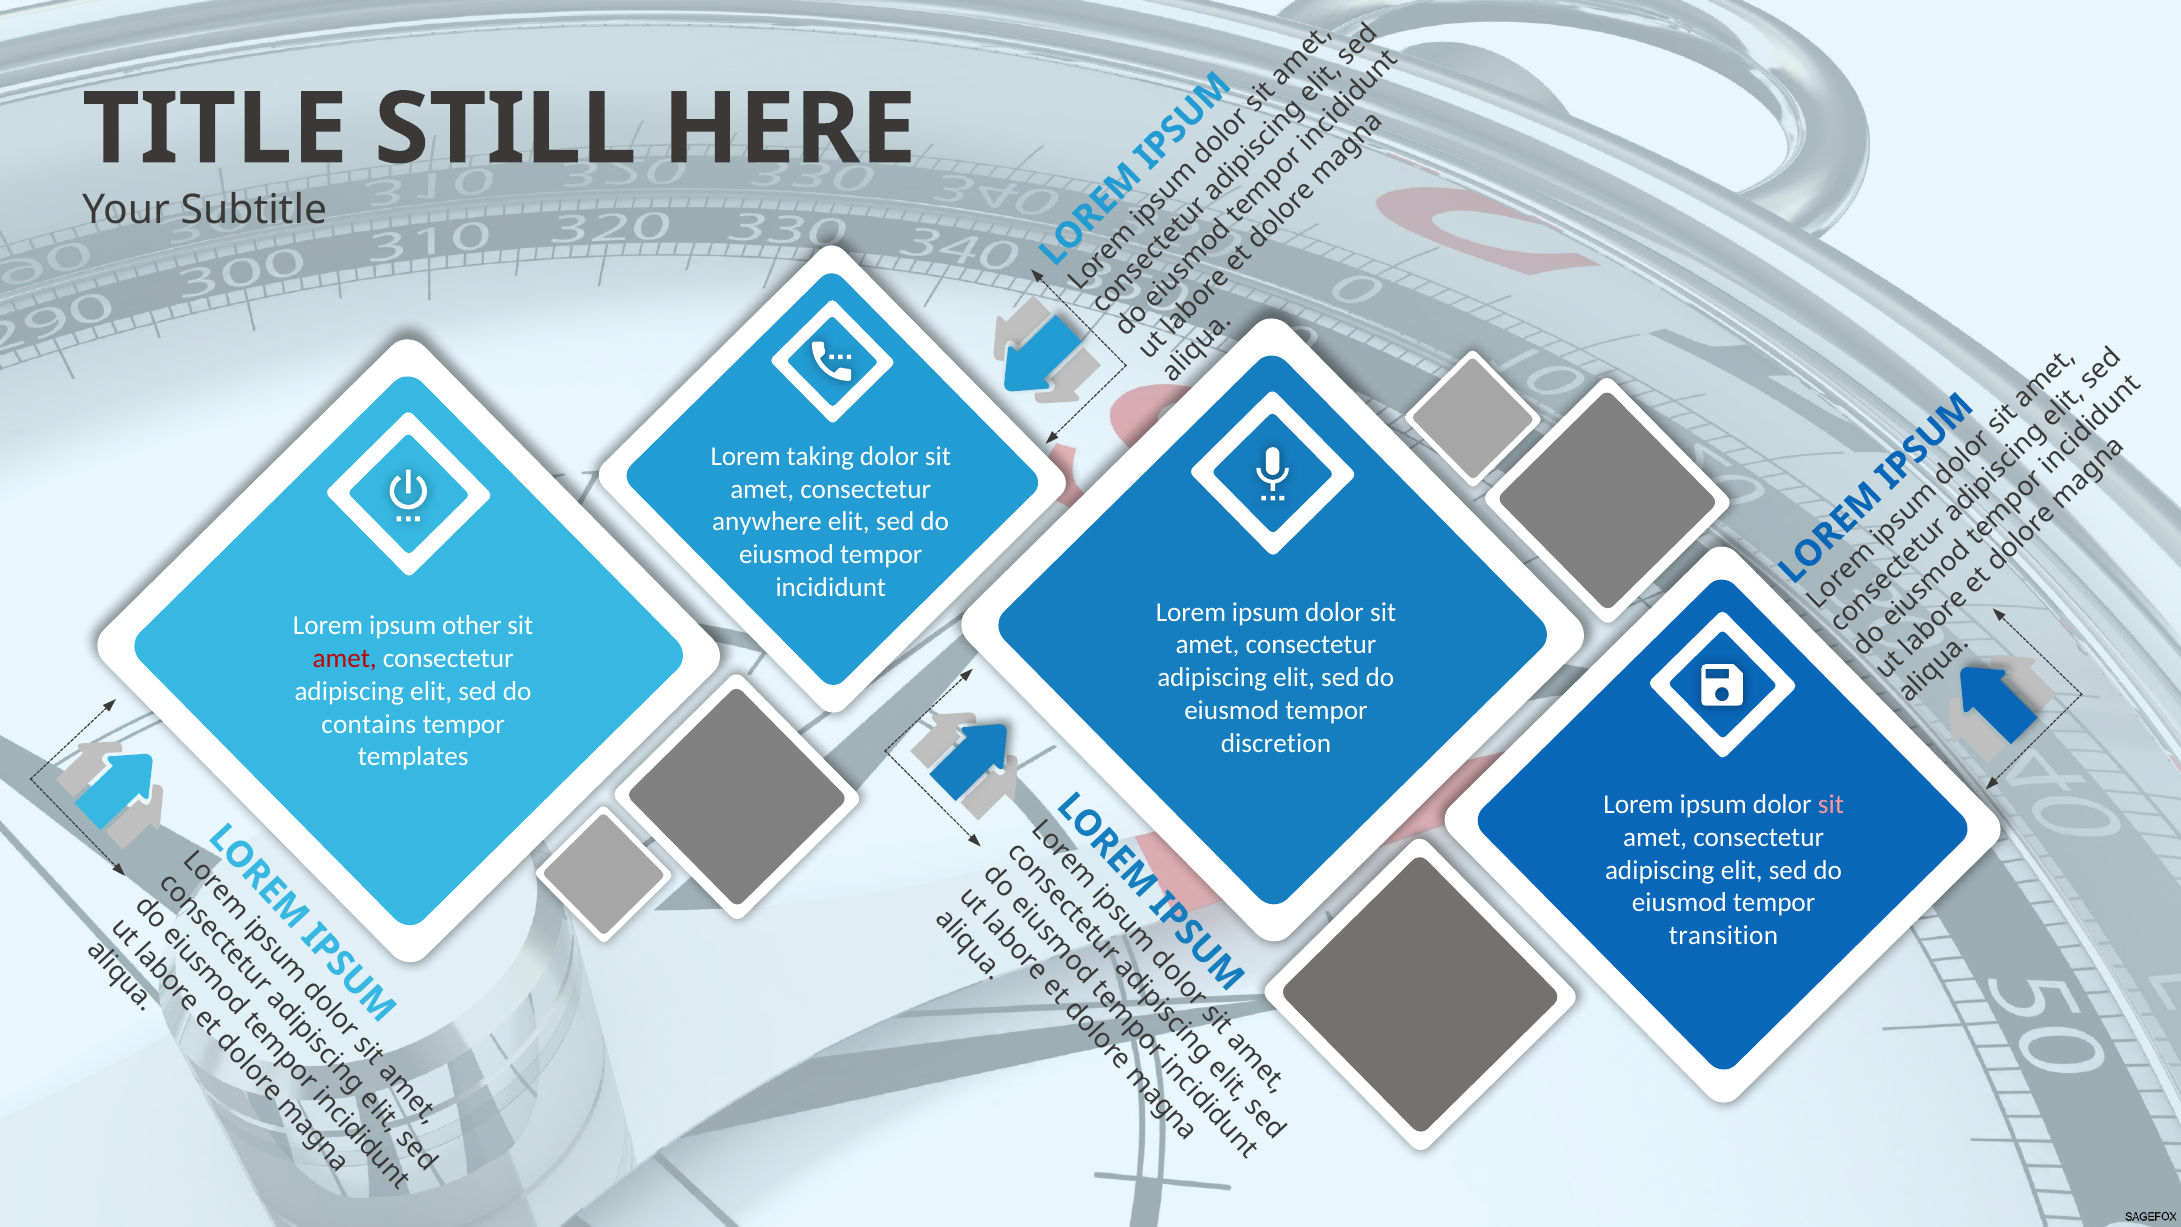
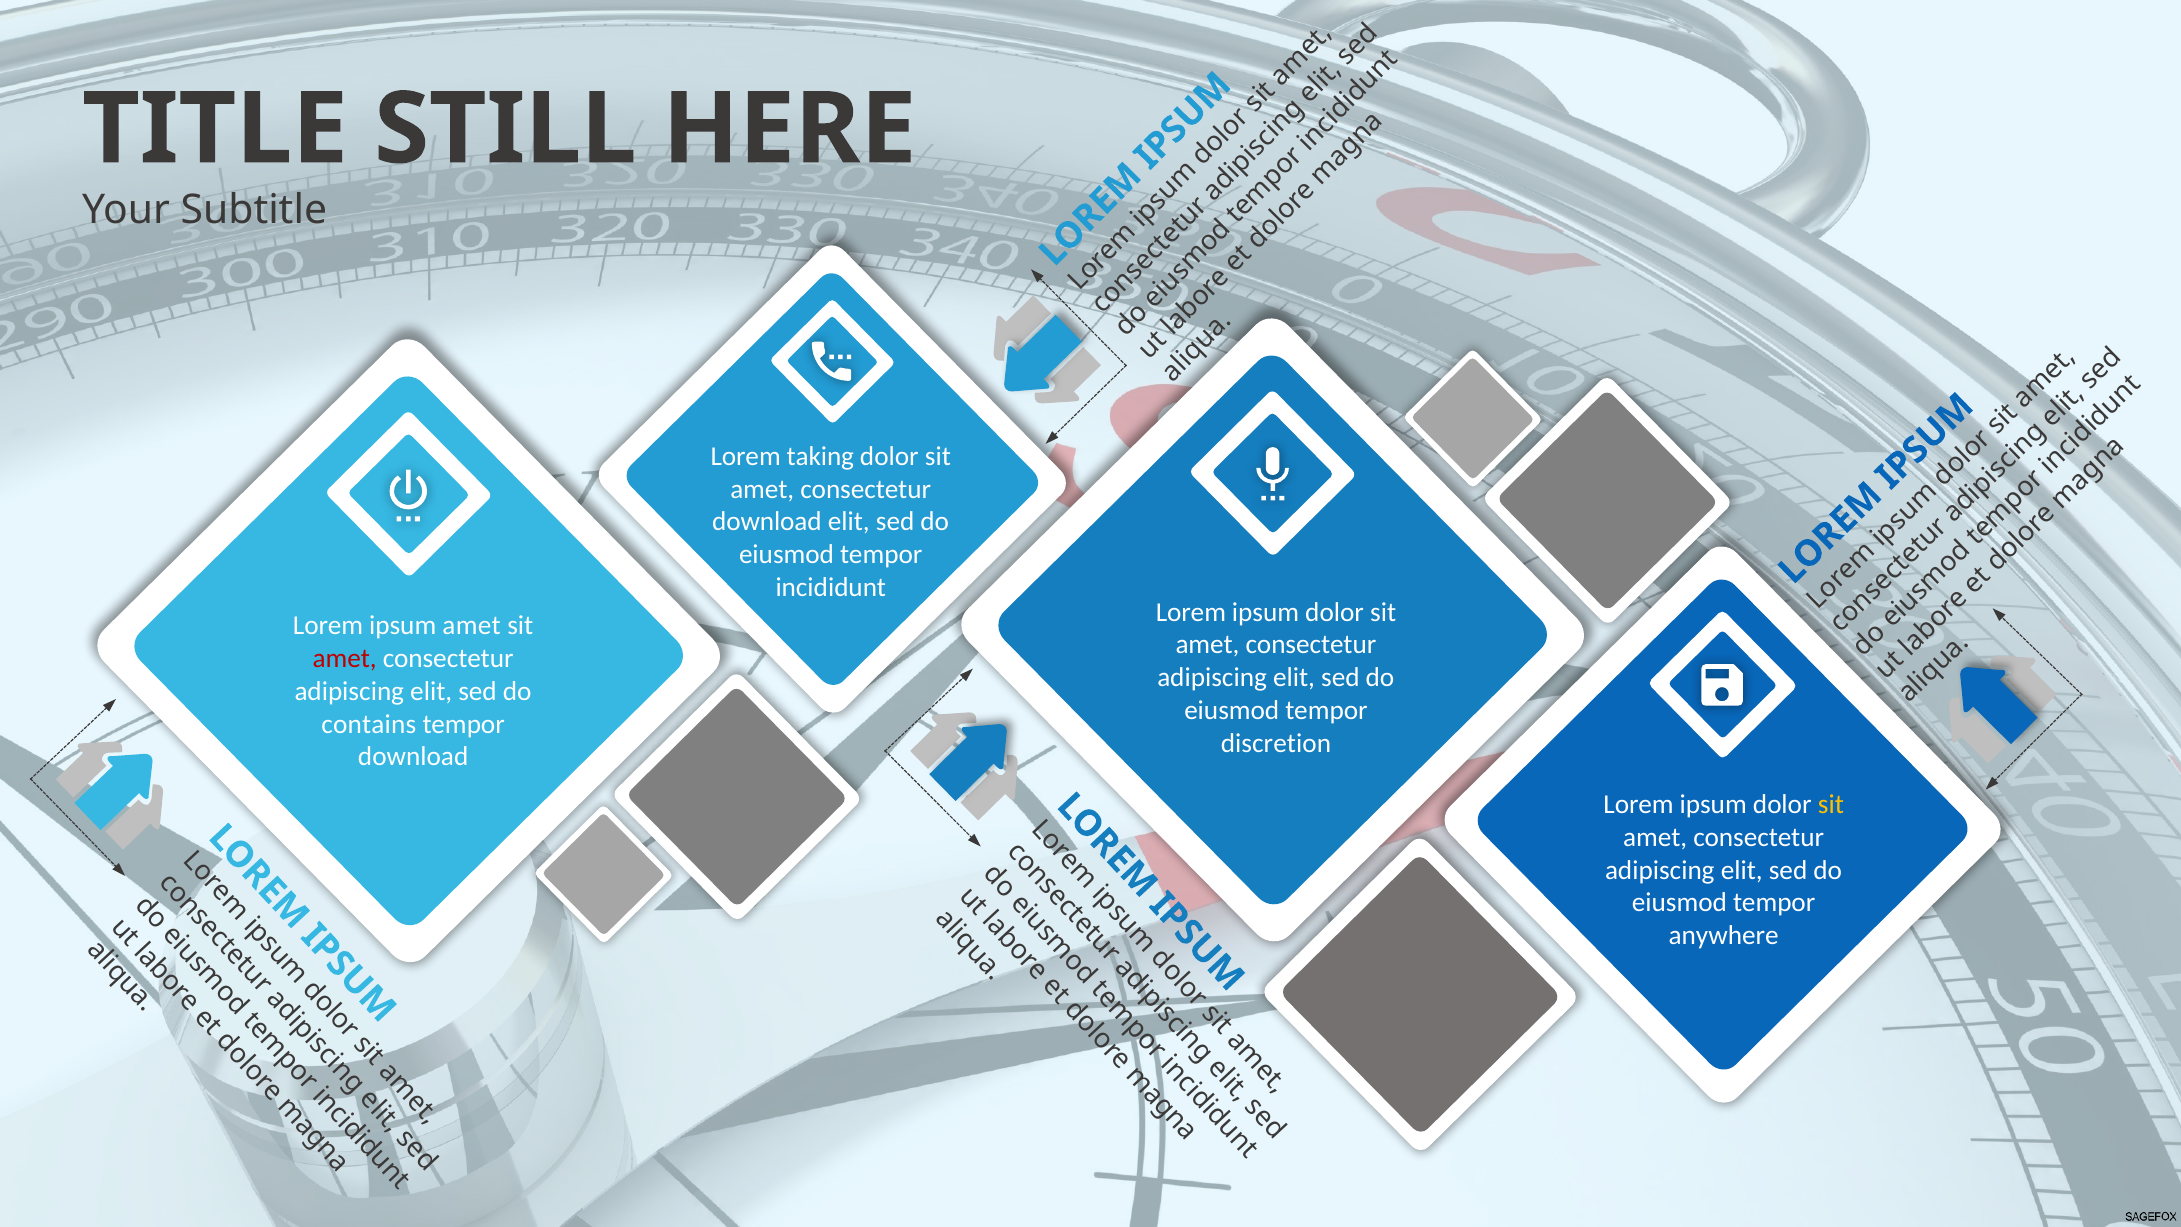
anywhere at (767, 522): anywhere -> download
ipsum other: other -> amet
templates at (413, 757): templates -> download
sit at (1831, 805) colour: pink -> yellow
transition: transition -> anywhere
